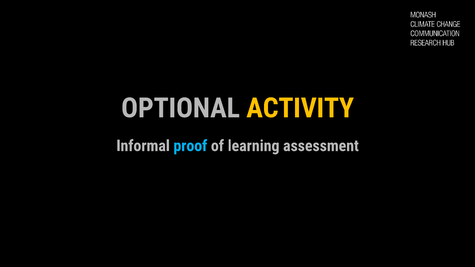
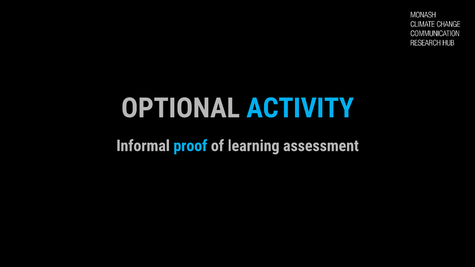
ACTIVITY colour: yellow -> light blue
